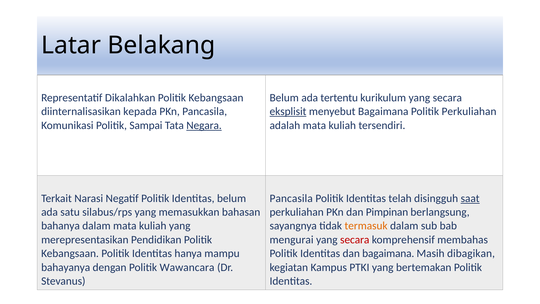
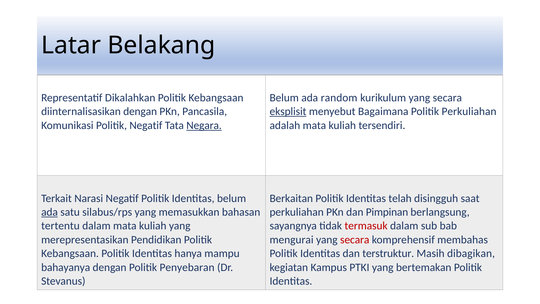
tertentu: tertentu -> random
diinternalisasikan kepada: kepada -> dengan
Politik Sampai: Sampai -> Negatif
Pancasila at (291, 198): Pancasila -> Berkaitan
saat underline: present -> none
ada at (50, 212) underline: none -> present
bahanya: bahanya -> tertentu
termasuk colour: orange -> red
dan bagaimana: bagaimana -> terstruktur
Wawancara: Wawancara -> Penyebaran
